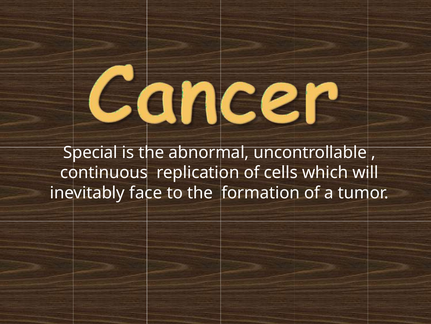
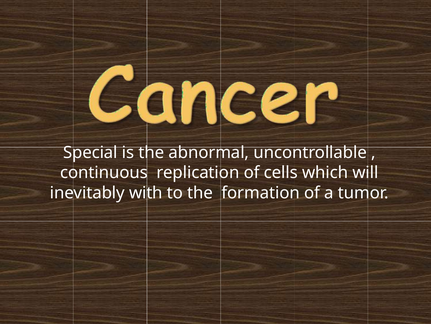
face: face -> with
